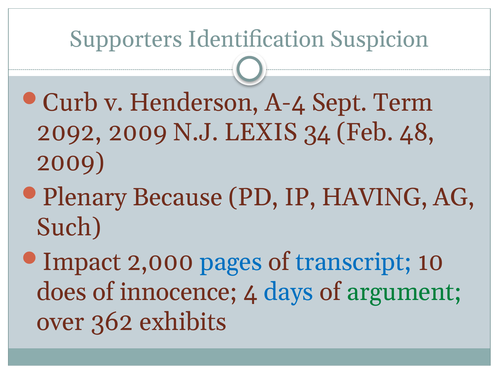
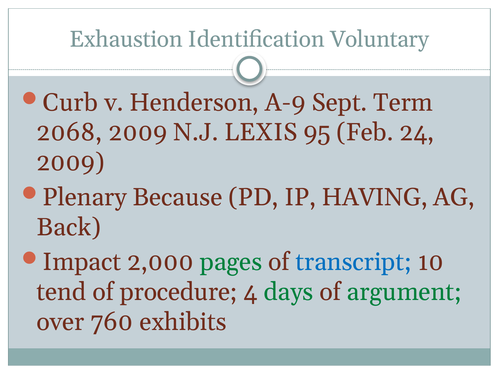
Supporters: Supporters -> Exhaustion
Suspicion: Suspicion -> Voluntary
A-4: A-4 -> A-9
2092: 2092 -> 2068
34: 34 -> 95
48: 48 -> 24
Such: Such -> Back
pages colour: blue -> green
does: does -> tend
innocence: innocence -> procedure
days colour: blue -> green
362: 362 -> 760
